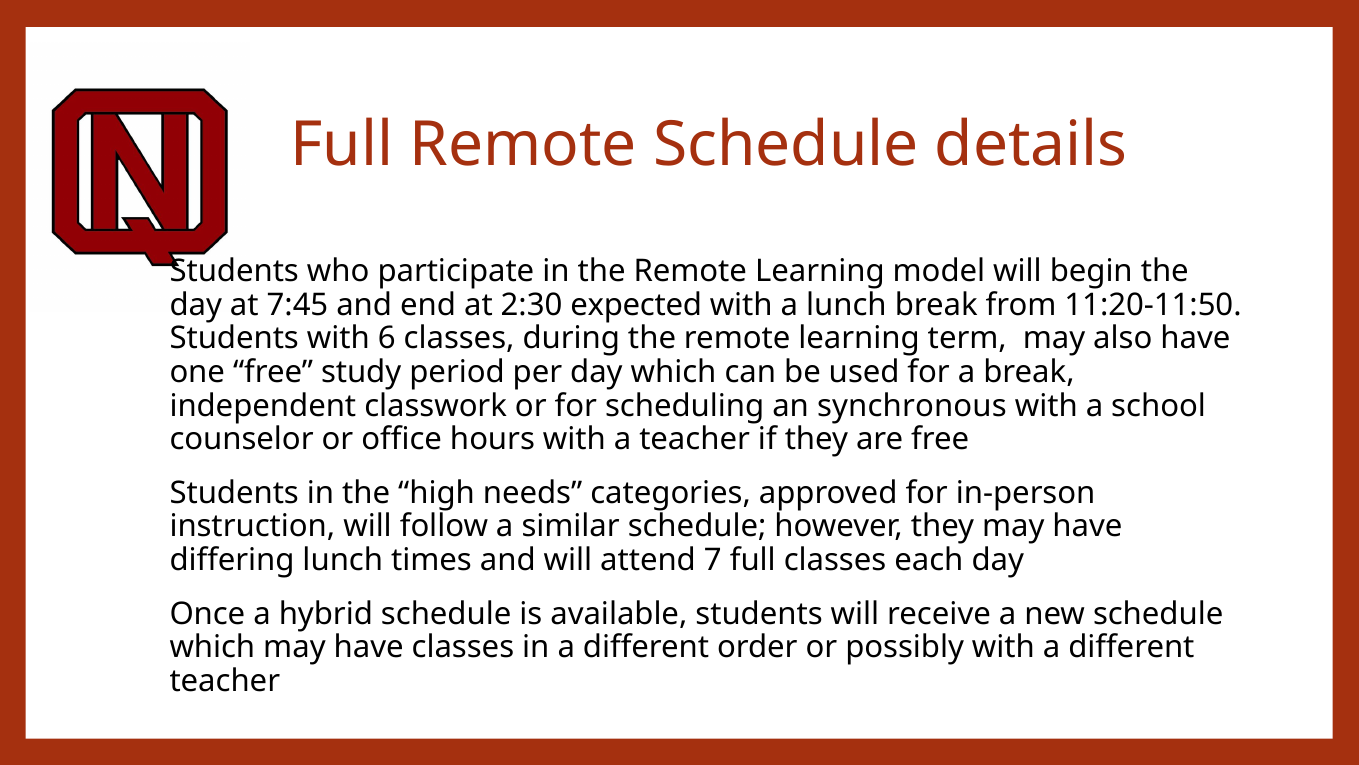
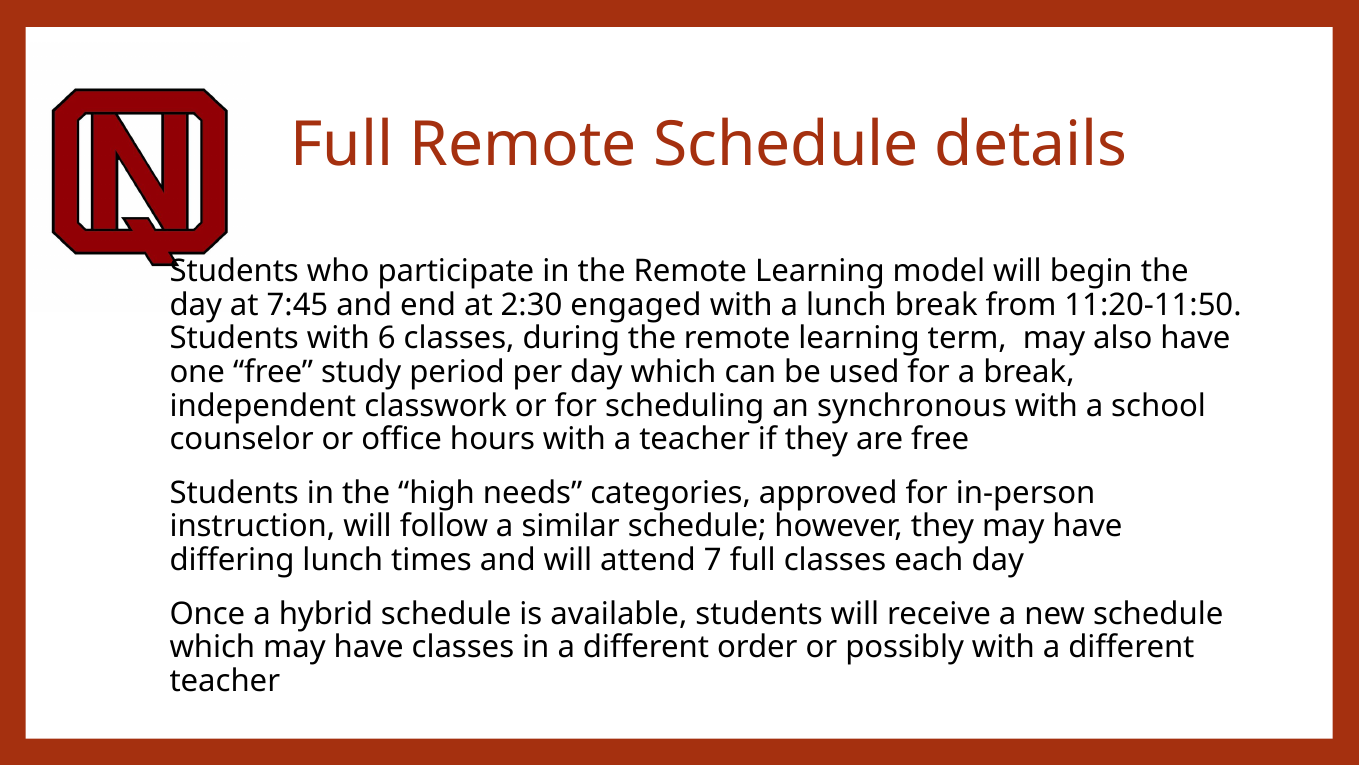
expected: expected -> engaged
